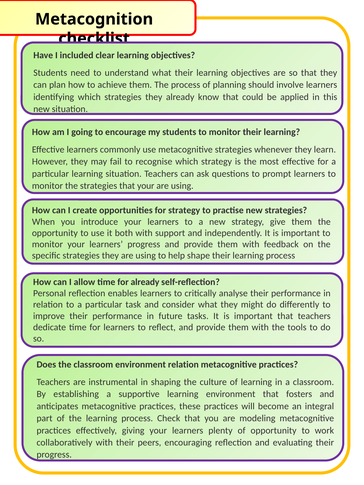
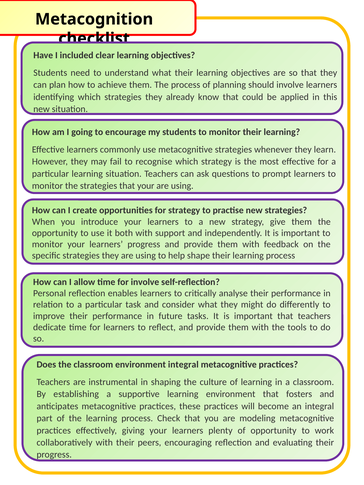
for already: already -> involve
environment relation: relation -> integral
